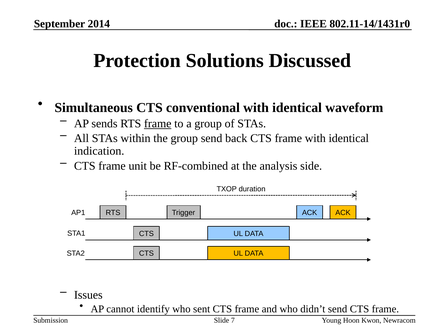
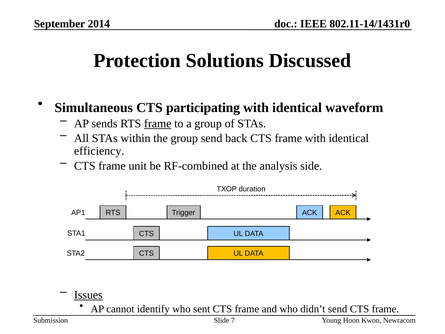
conventional: conventional -> participating
indication: indication -> efficiency
Issues underline: none -> present
